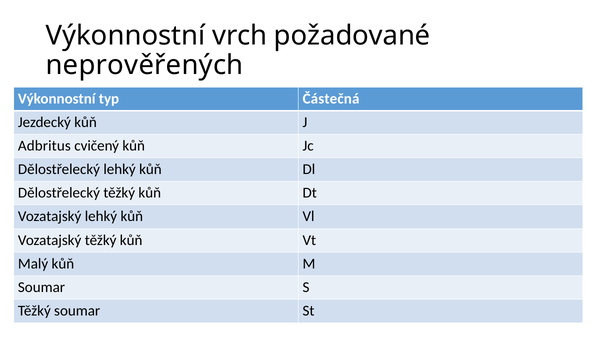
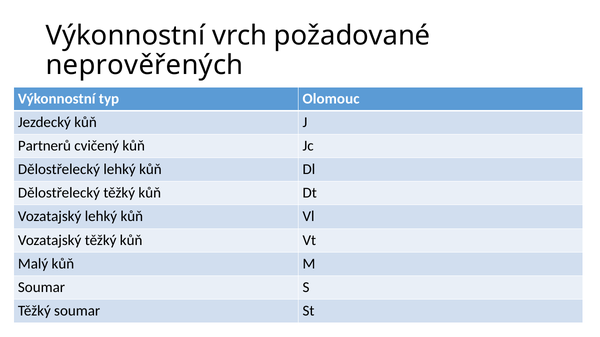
Částečná: Částečná -> Olomouc
Adbritus: Adbritus -> Partnerů
